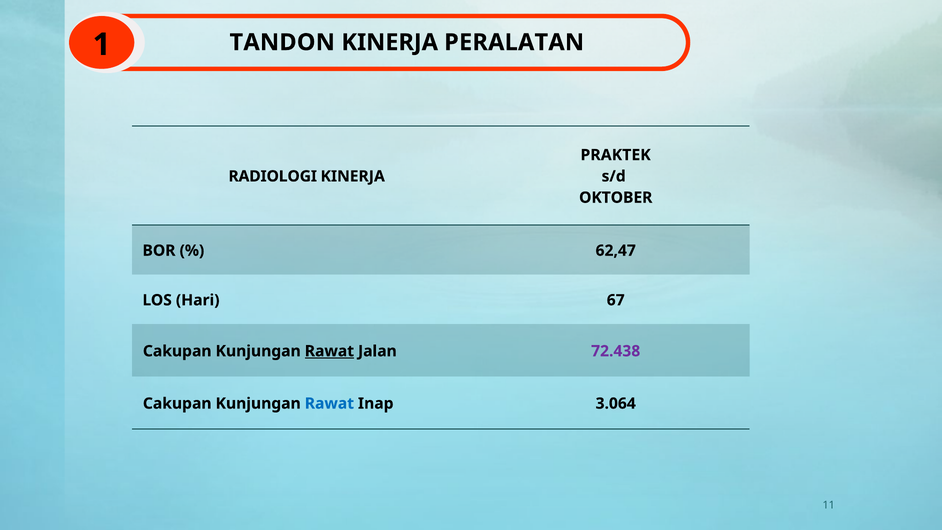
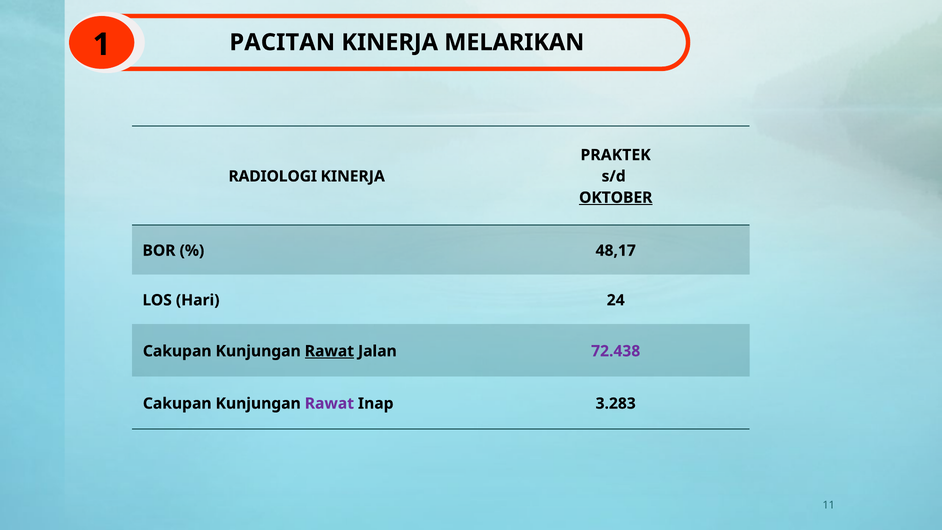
TANDON: TANDON -> PACITAN
PERALATAN: PERALATAN -> MELARIKAN
OKTOBER underline: none -> present
62,47: 62,47 -> 48,17
67: 67 -> 24
Rawat at (329, 404) colour: blue -> purple
3.064: 3.064 -> 3.283
